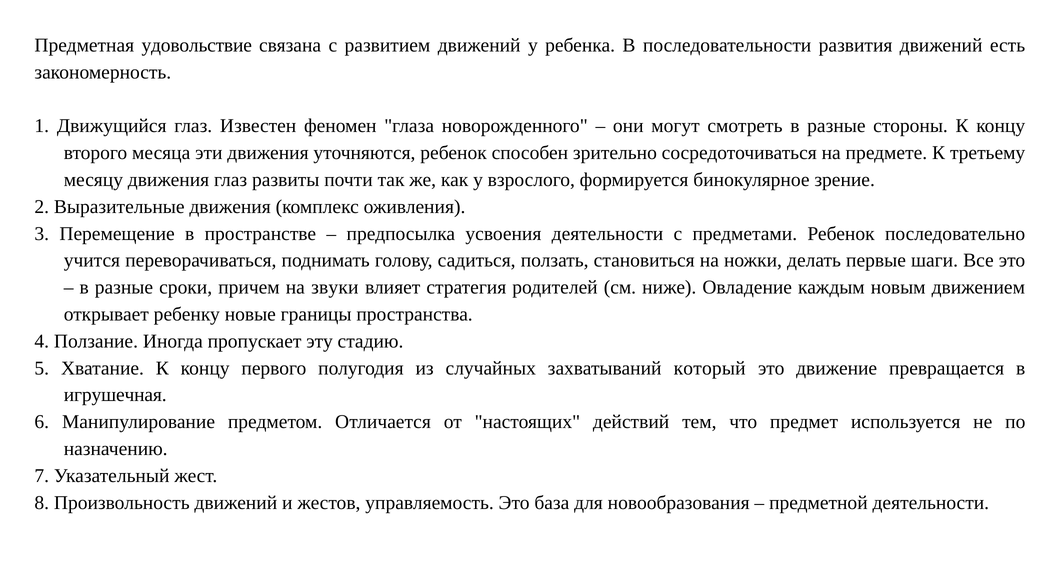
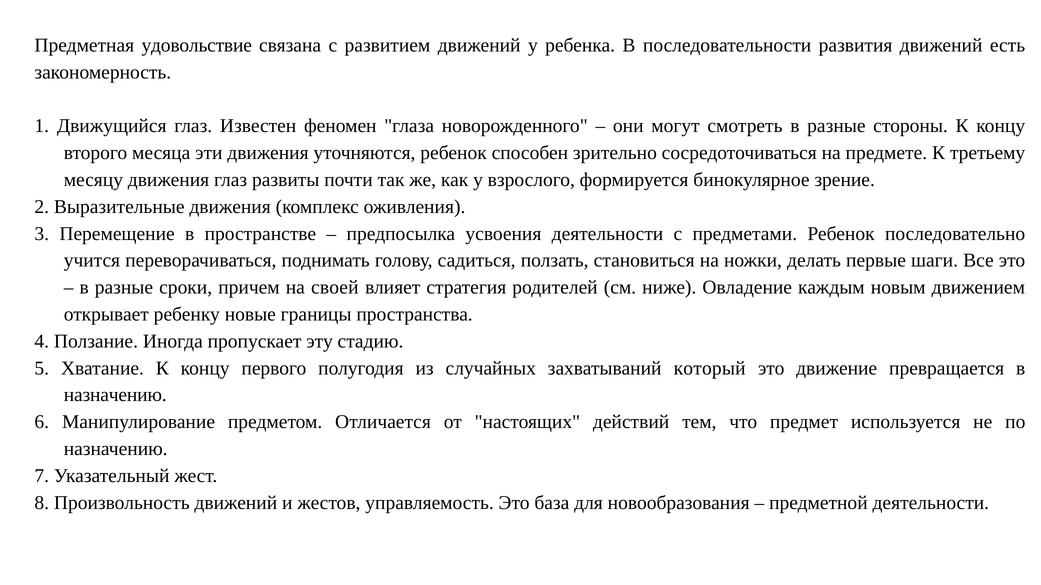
звуки: звуки -> своей
игрушечная at (115, 395): игрушечная -> назначению
